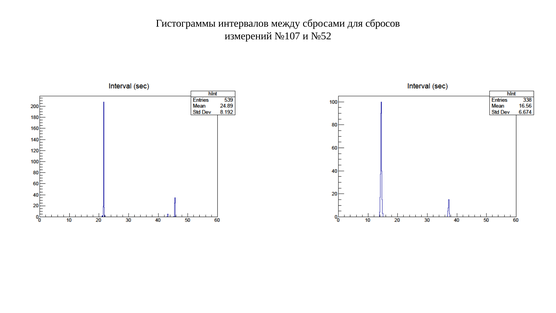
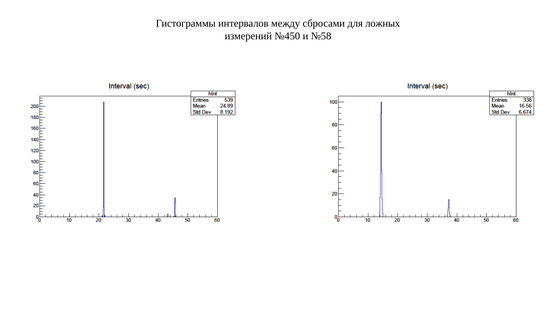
сбросов: сбросов -> ложных
№107: №107 -> №450
№52: №52 -> №58
